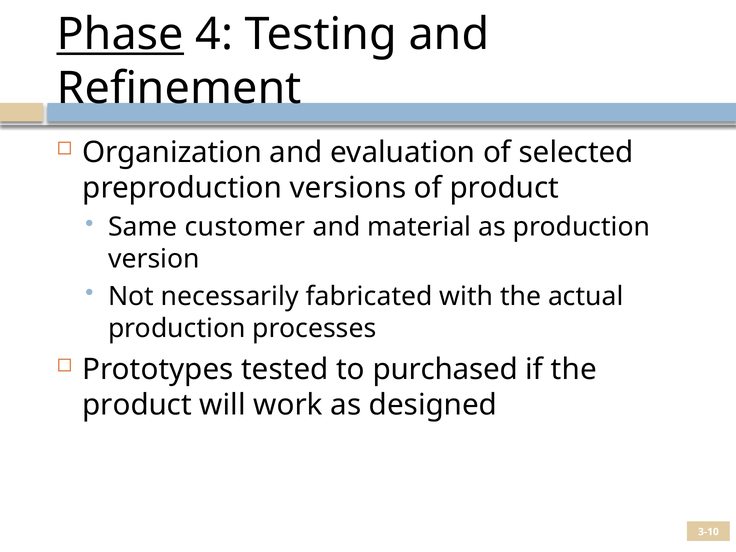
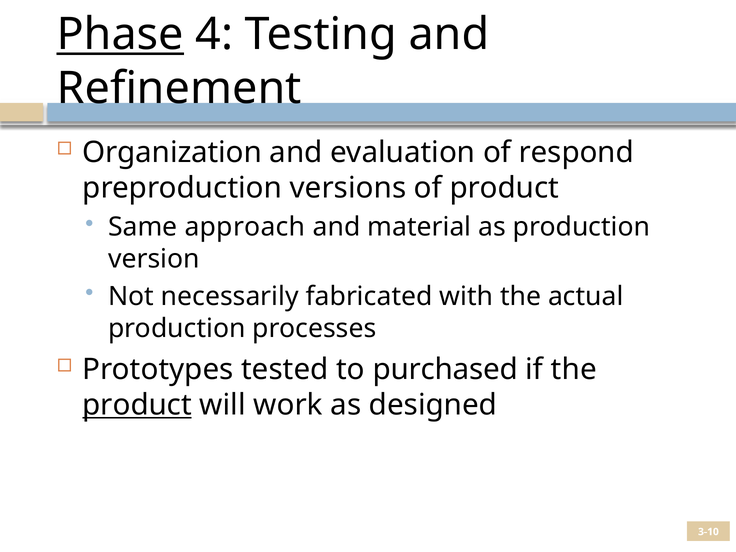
selected: selected -> respond
customer: customer -> approach
product at (137, 405) underline: none -> present
